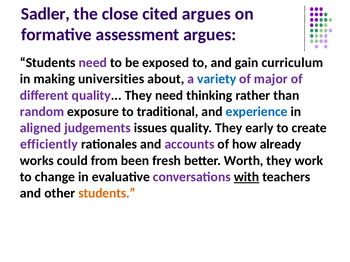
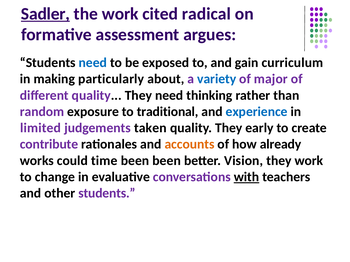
Sadler underline: none -> present
the close: close -> work
cited argues: argues -> radical
need at (93, 63) colour: purple -> blue
universities: universities -> particularly
aligned: aligned -> limited
issues: issues -> taken
efficiently: efficiently -> contribute
accounts colour: purple -> orange
from: from -> time
been fresh: fresh -> been
Worth: Worth -> Vision
students at (107, 194) colour: orange -> purple
